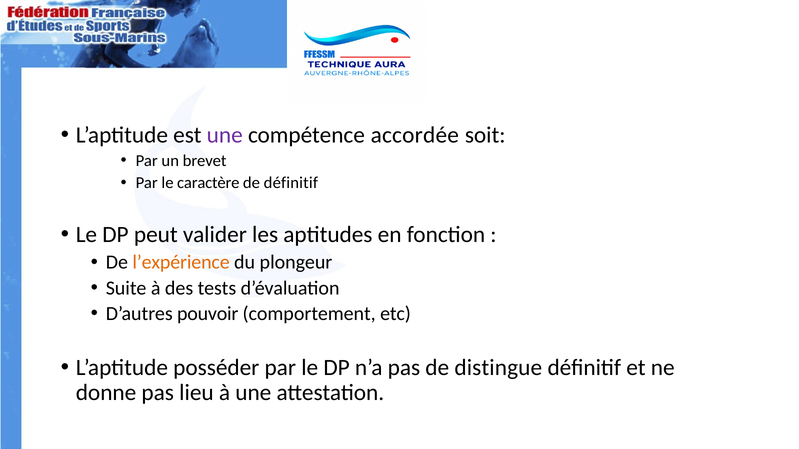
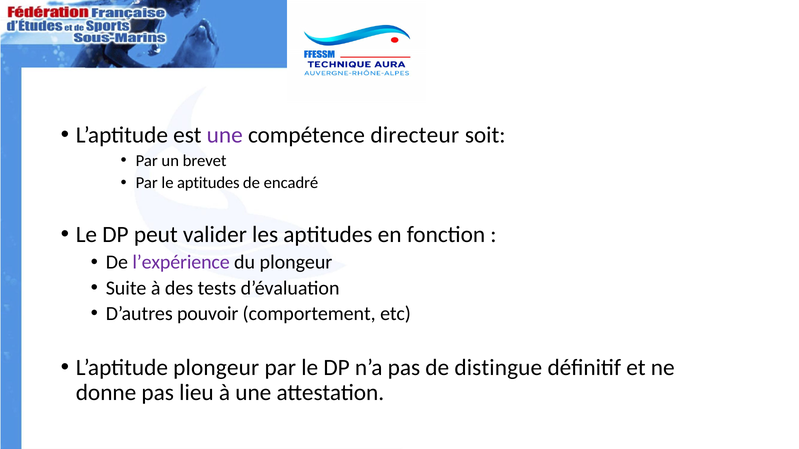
accordée: accordée -> directeur
le caractère: caractère -> aptitudes
de définitif: définitif -> encadré
l’expérience colour: orange -> purple
L’aptitude posséder: posséder -> plongeur
